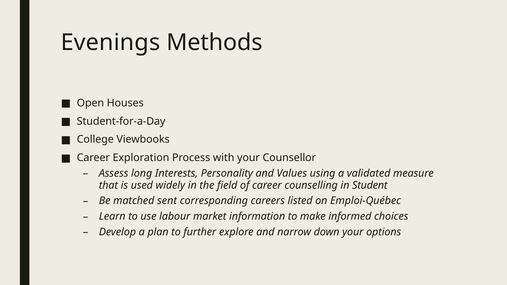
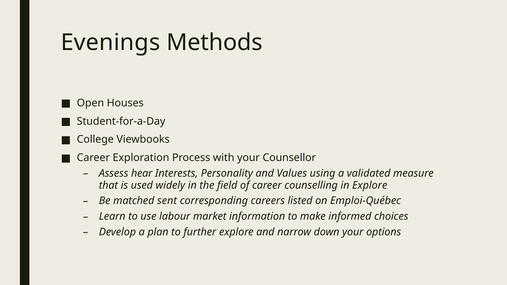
long: long -> hear
in Student: Student -> Explore
